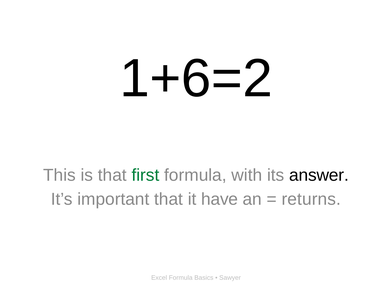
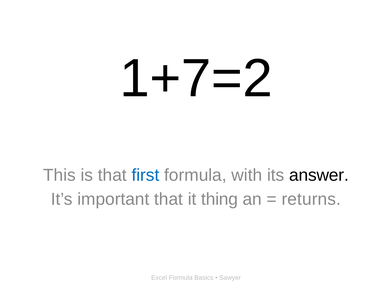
1+6=2: 1+6=2 -> 1+7=2
first colour: green -> blue
have: have -> thing
